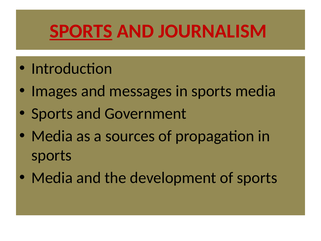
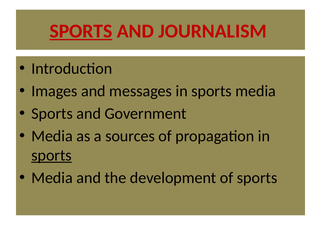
sports at (51, 155) underline: none -> present
